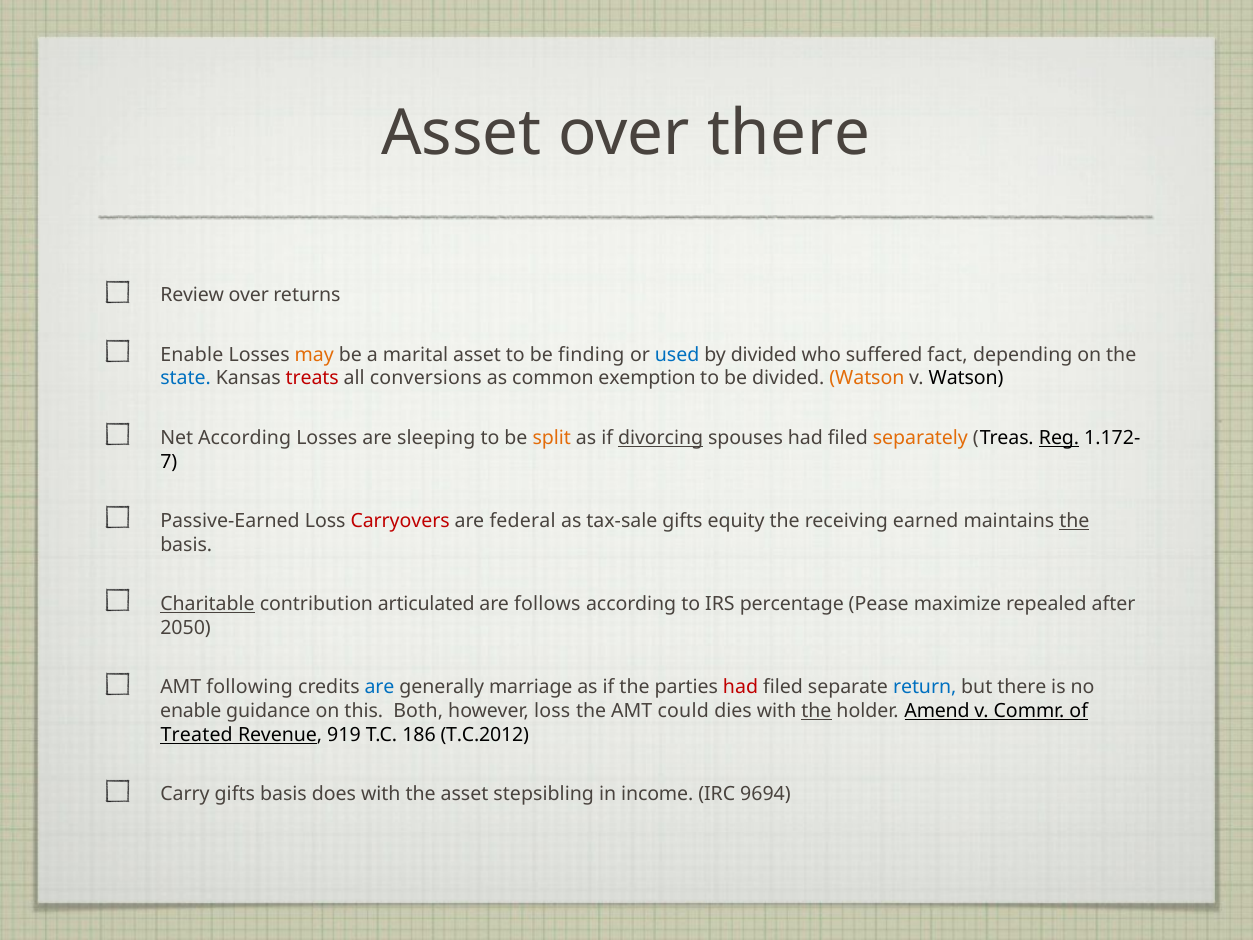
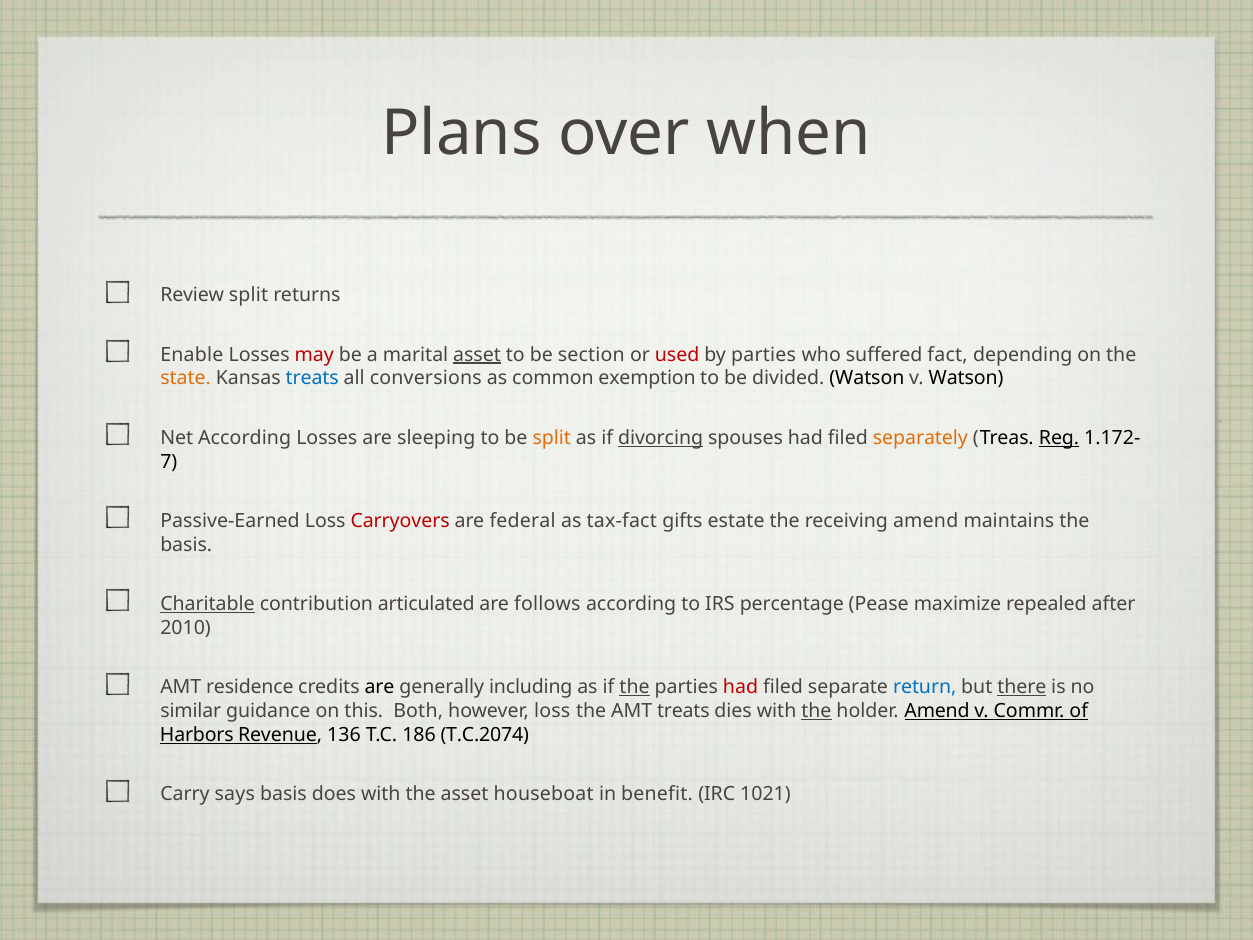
Asset at (462, 133): Asset -> Plans
over there: there -> when
Review over: over -> split
may colour: orange -> red
asset at (477, 355) underline: none -> present
finding: finding -> section
used colour: blue -> red
by divided: divided -> parties
state colour: blue -> orange
treats at (312, 378) colour: red -> blue
Watson at (867, 378) colour: orange -> black
tax-sale: tax-sale -> tax-fact
equity: equity -> estate
receiving earned: earned -> amend
the at (1074, 521) underline: present -> none
2050: 2050 -> 2010
following: following -> residence
are at (380, 687) colour: blue -> black
marriage: marriage -> including
the at (635, 687) underline: none -> present
there at (1022, 687) underline: none -> present
enable at (191, 711): enable -> similar
AMT could: could -> treats
Treated: Treated -> Harbors
919: 919 -> 136
T.C.2012: T.C.2012 -> T.C.2074
Carry gifts: gifts -> says
stepsibling: stepsibling -> houseboat
income: income -> benefit
9694: 9694 -> 1021
